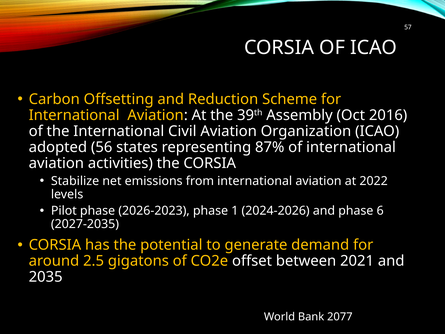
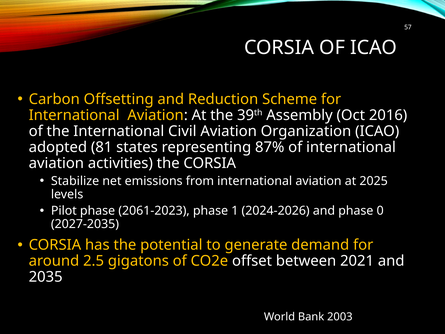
56: 56 -> 81
2022: 2022 -> 2025
2026-2023: 2026-2023 -> 2061-2023
6: 6 -> 0
2077: 2077 -> 2003
